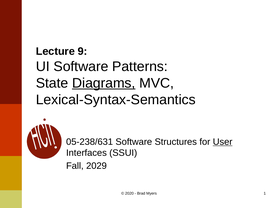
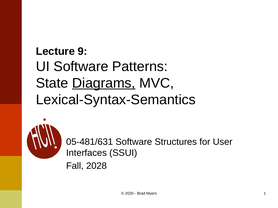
05-238/631: 05-238/631 -> 05-481/631
User underline: present -> none
2029: 2029 -> 2028
